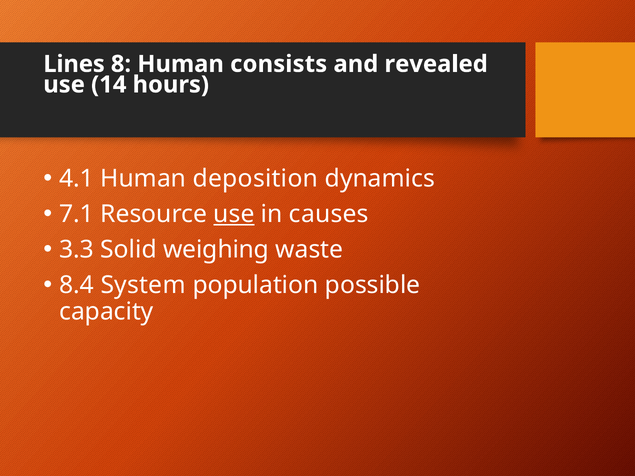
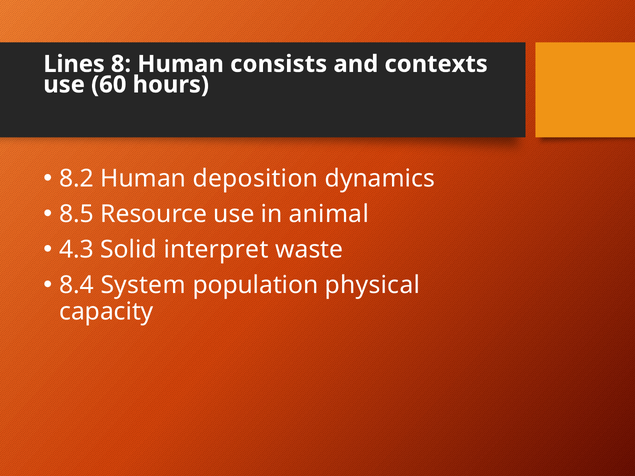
revealed: revealed -> contexts
14: 14 -> 60
4.1: 4.1 -> 8.2
7.1: 7.1 -> 8.5
use at (234, 214) underline: present -> none
causes: causes -> animal
3.3: 3.3 -> 4.3
weighing: weighing -> interpret
possible: possible -> physical
